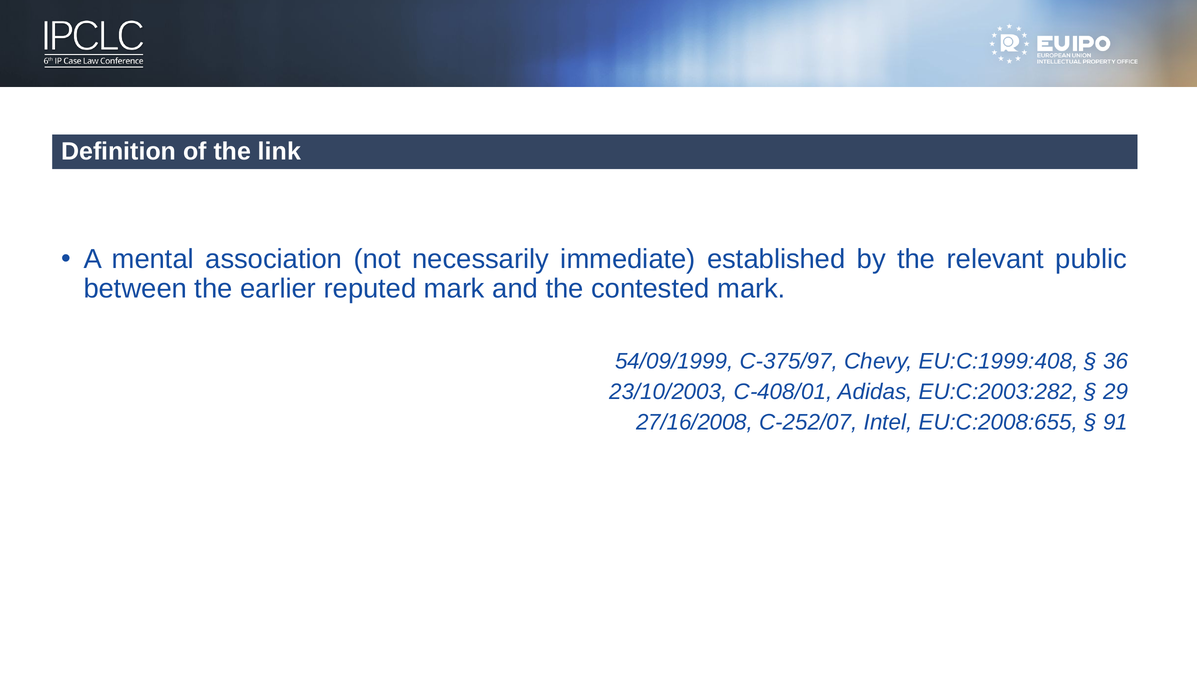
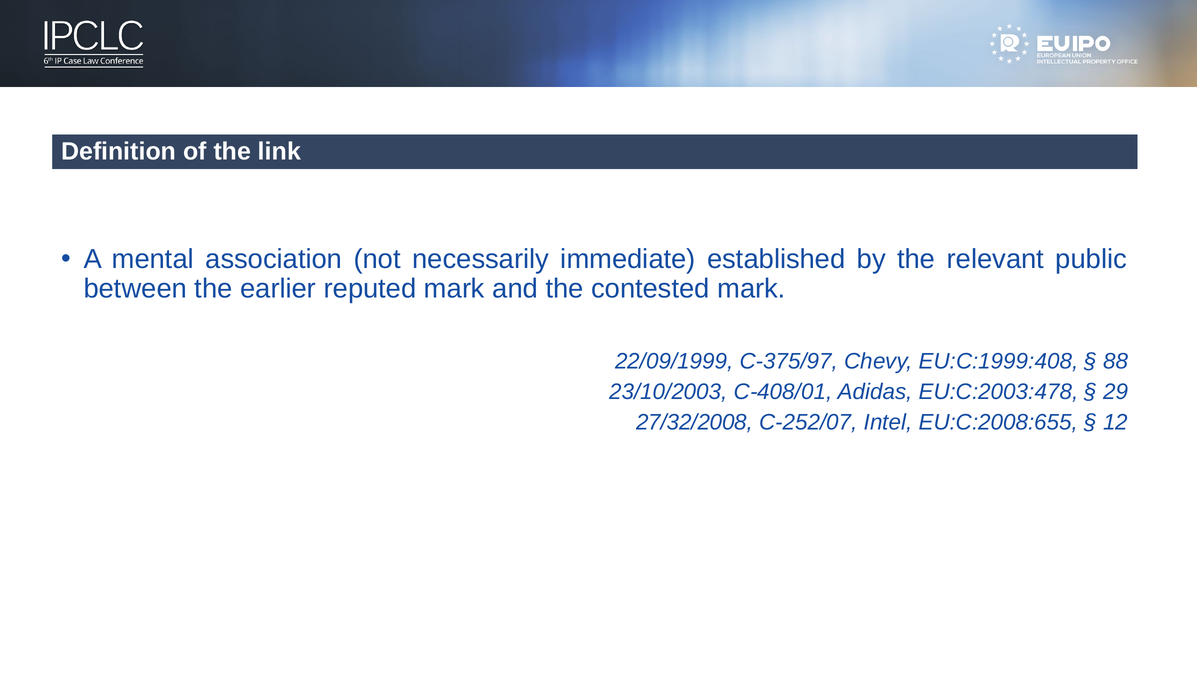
54/09/1999: 54/09/1999 -> 22/09/1999
36: 36 -> 88
EU:C:2003:282: EU:C:2003:282 -> EU:C:2003:478
27/16/2008: 27/16/2008 -> 27/32/2008
91: 91 -> 12
